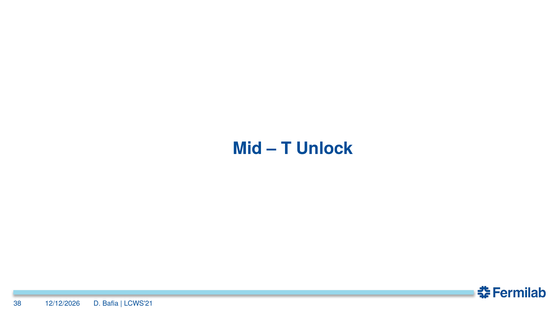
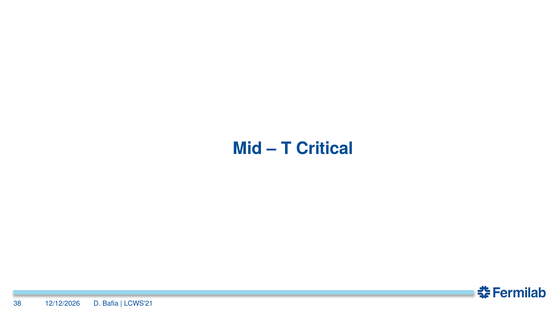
Unlock: Unlock -> Critical
